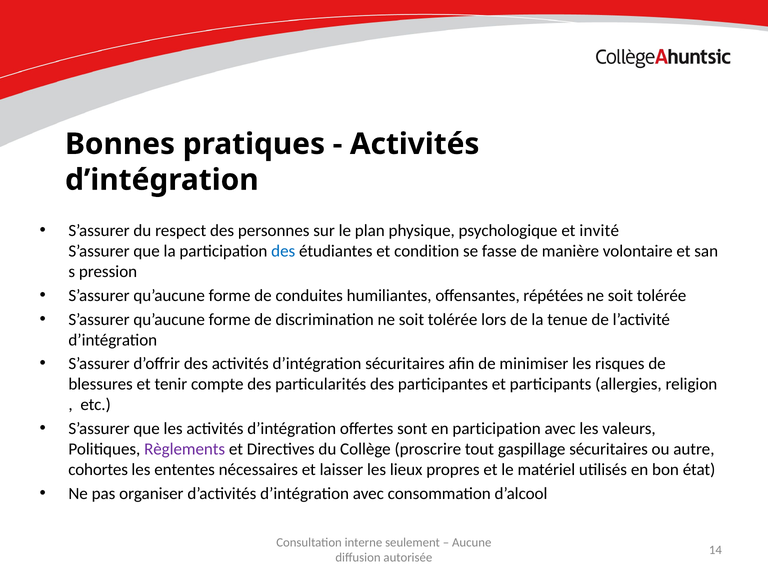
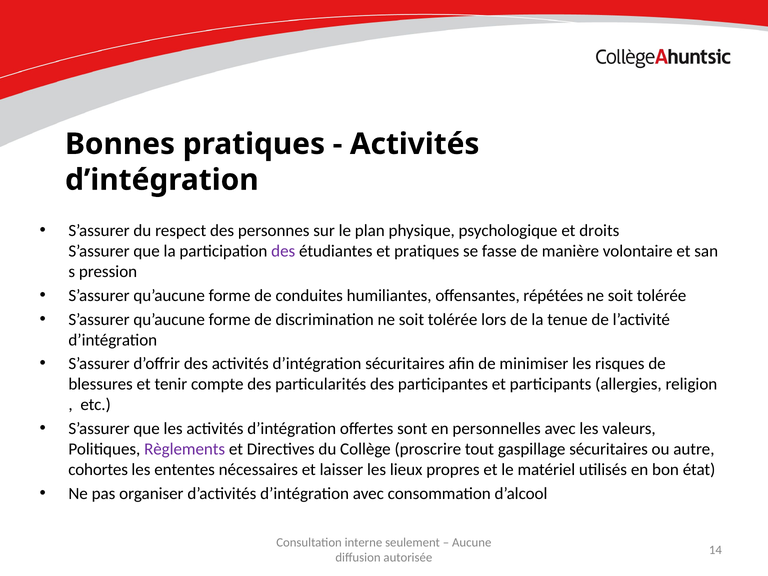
invité: invité -> droits
des at (283, 251) colour: blue -> purple
et condition: condition -> pratiques
en participation: participation -> personnelles
